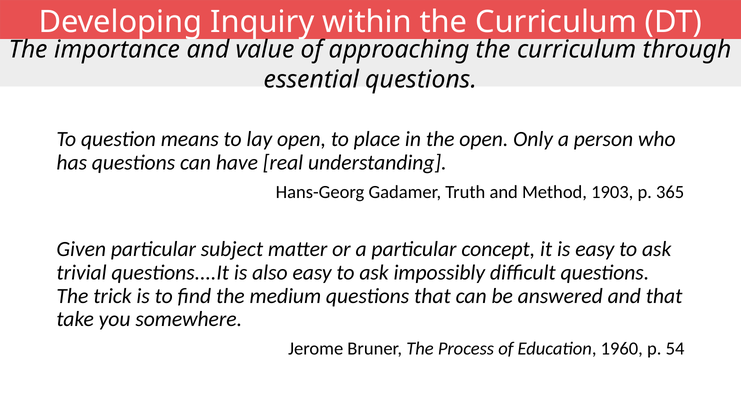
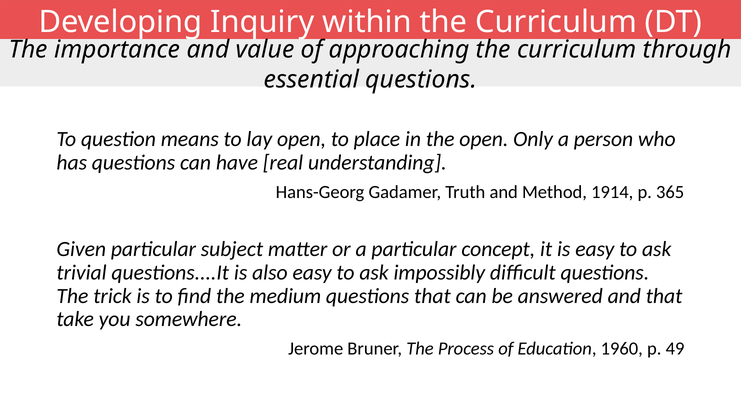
1903: 1903 -> 1914
54: 54 -> 49
